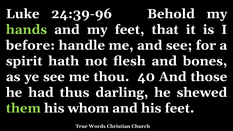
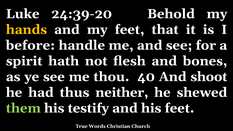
24:39-96: 24:39-96 -> 24:39-20
hands colour: light green -> yellow
those: those -> shoot
darling: darling -> neither
whom: whom -> testify
